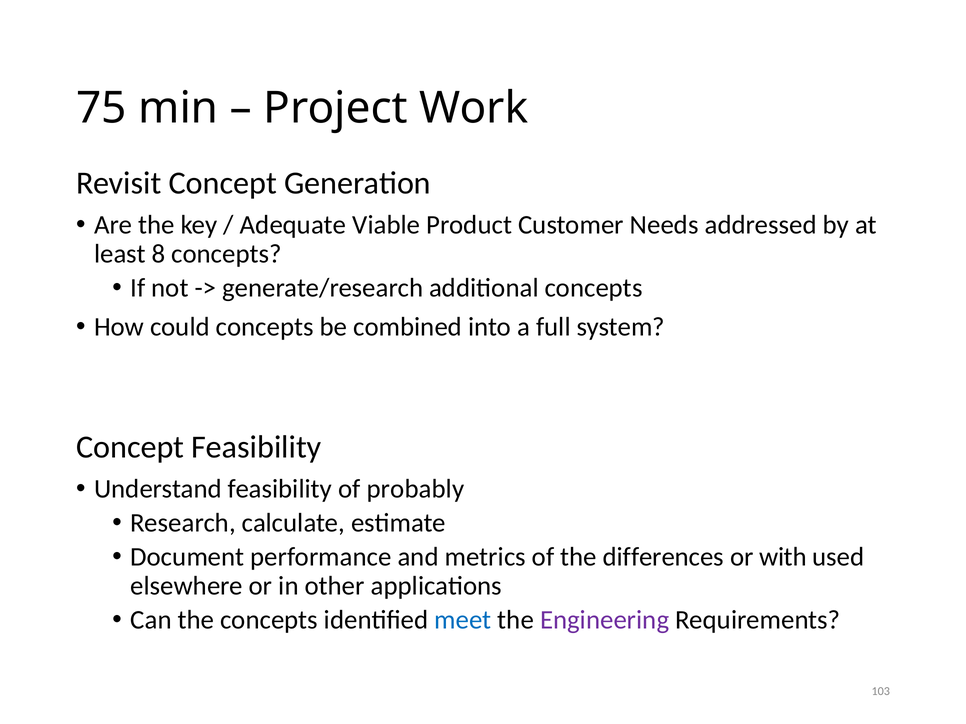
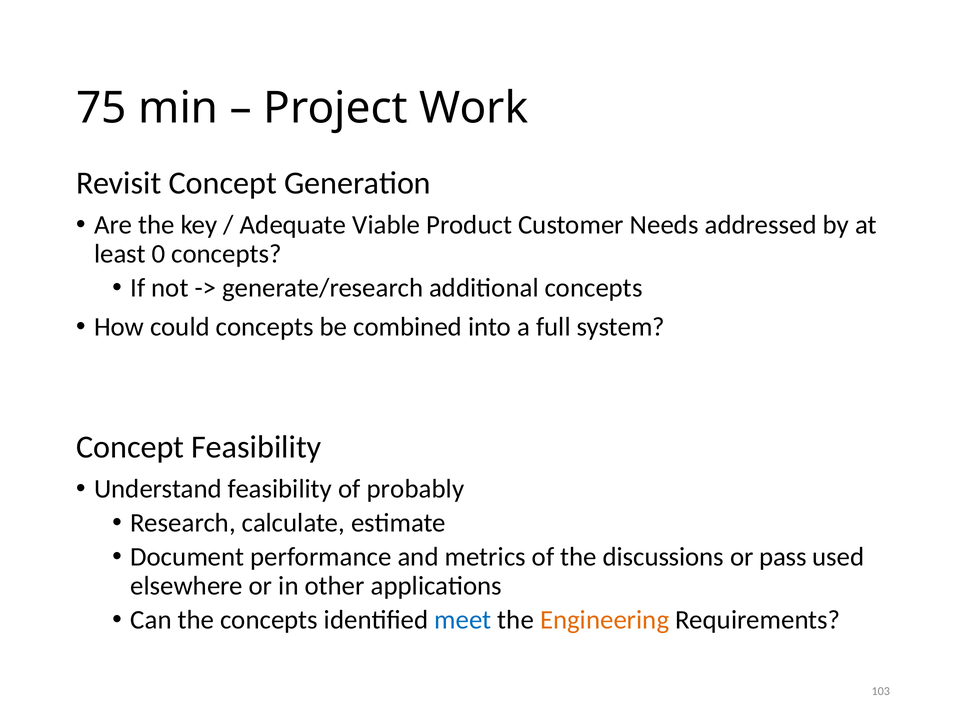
8: 8 -> 0
differences: differences -> discussions
with: with -> pass
Engineering colour: purple -> orange
